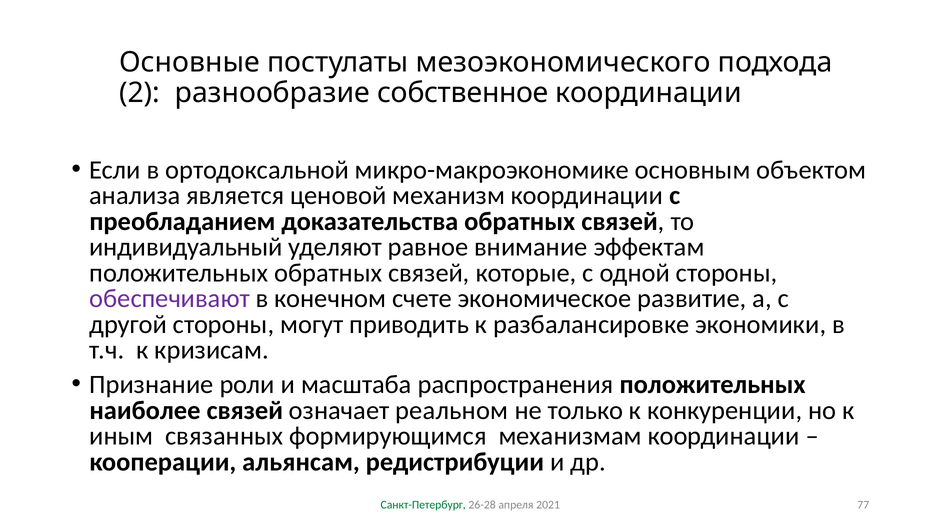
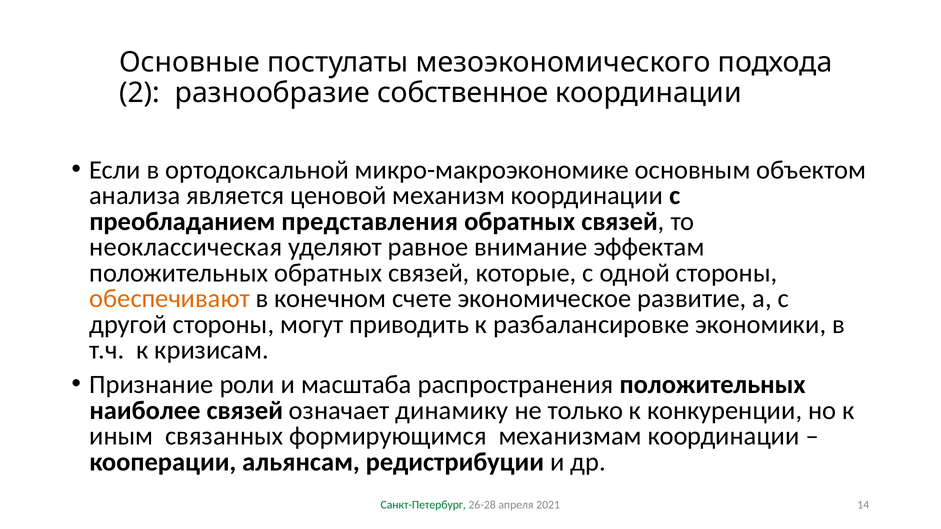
доказательства: доказательства -> представления
индивидуальный: индивидуальный -> неоклассическая
обеспечивают colour: purple -> orange
реальном: реальном -> динамику
77: 77 -> 14
